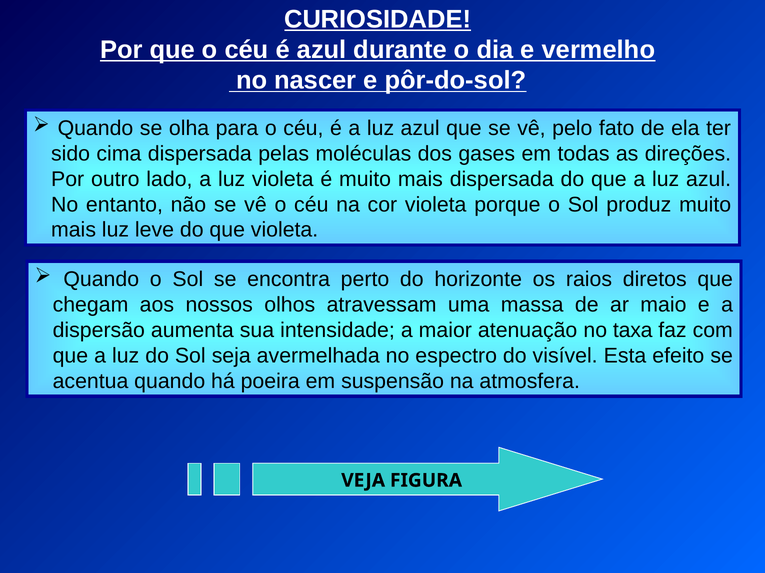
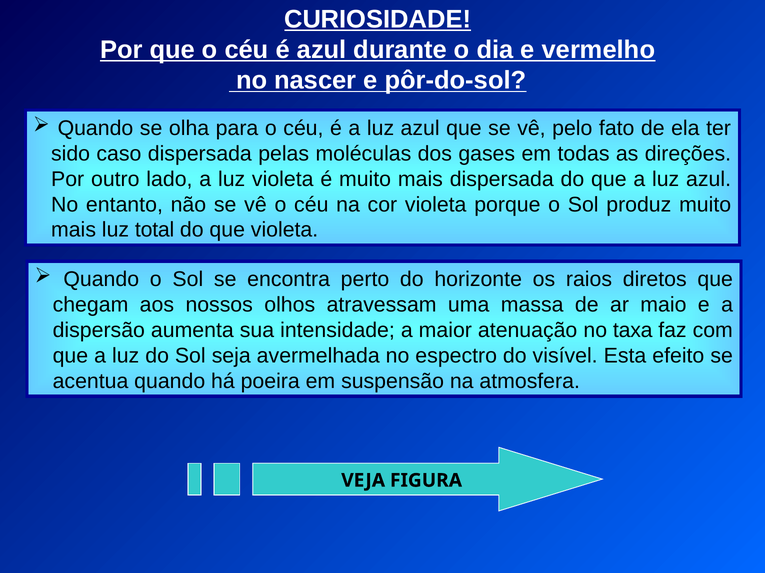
cima: cima -> caso
leve: leve -> total
